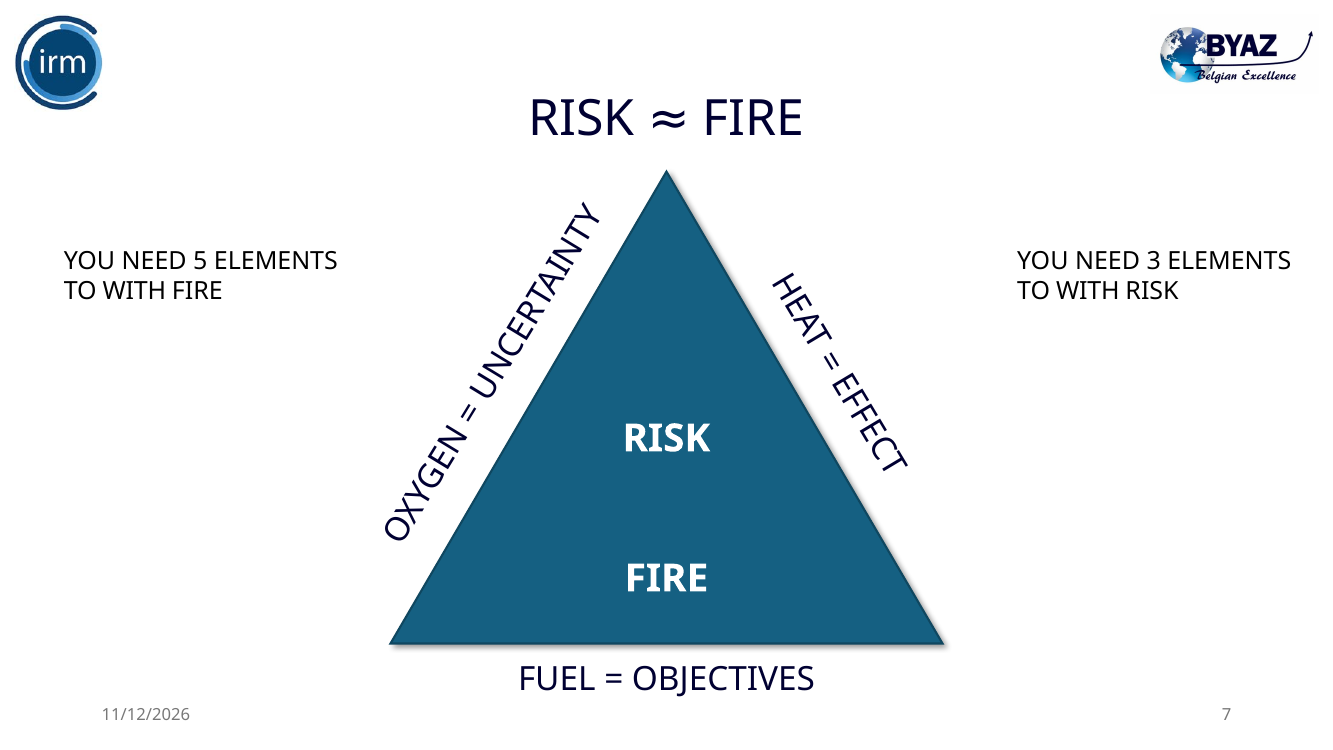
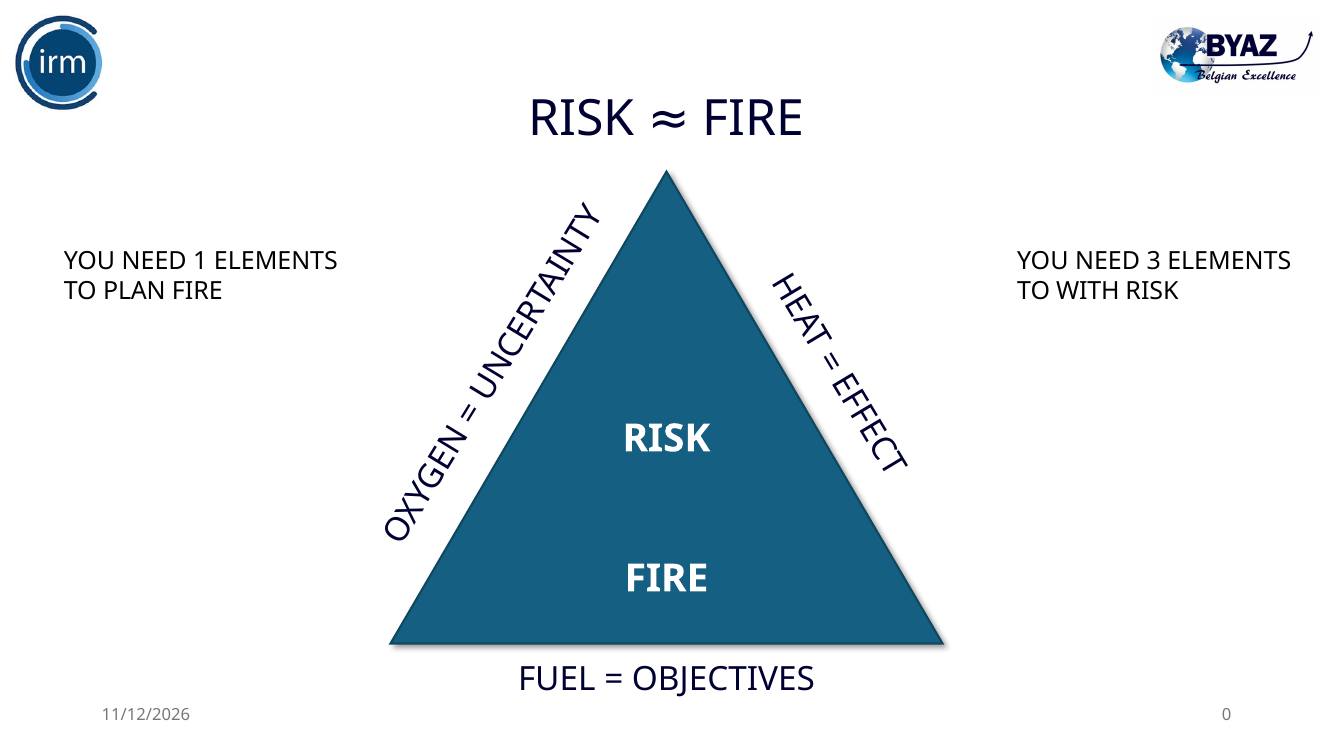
5: 5 -> 1
WITH at (134, 291): WITH -> PLAN
7: 7 -> 0
